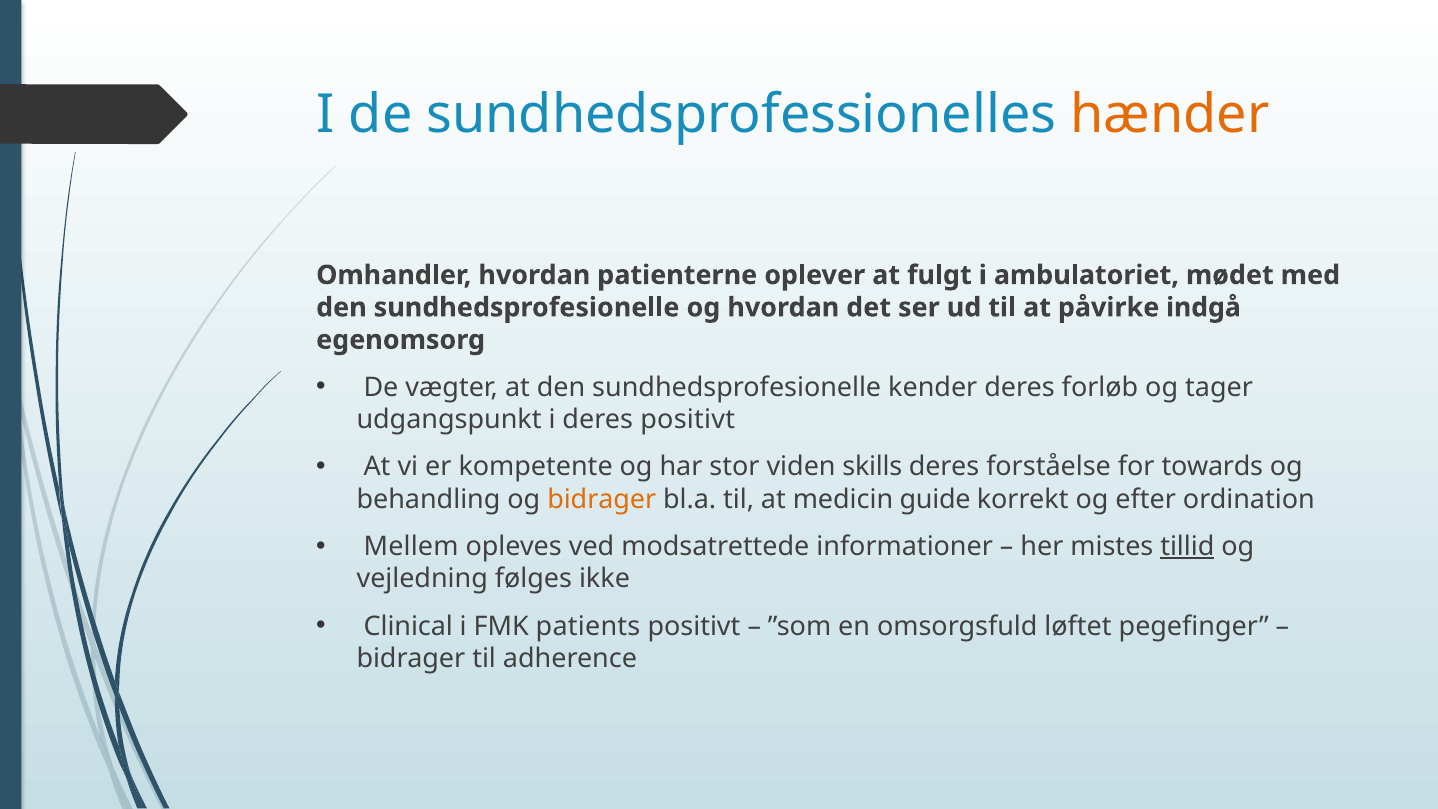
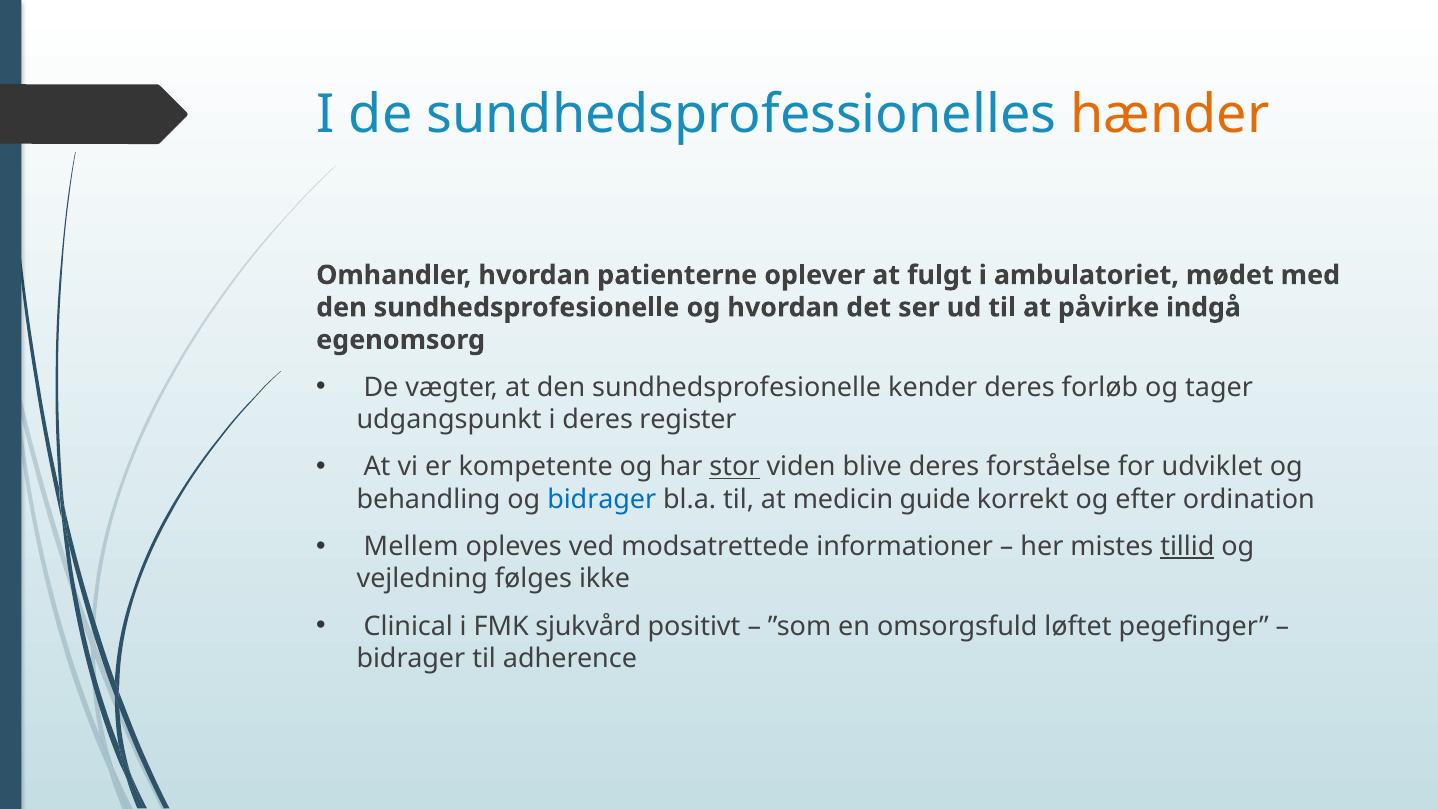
deres positivt: positivt -> register
stor underline: none -> present
skills: skills -> blive
towards: towards -> udviklet
bidrager at (602, 499) colour: orange -> blue
patients: patients -> sjukvård
